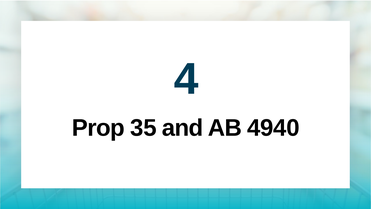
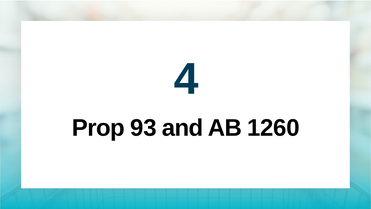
35: 35 -> 93
4940: 4940 -> 1260
